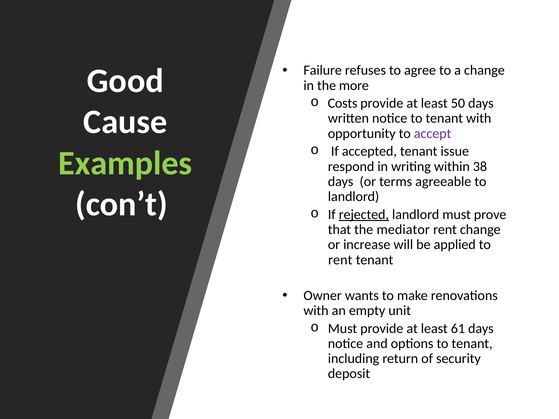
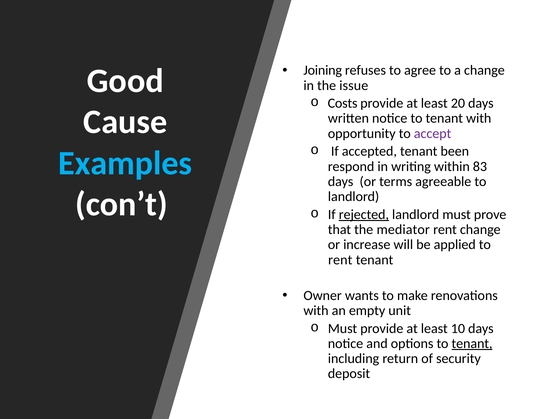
Failure: Failure -> Joining
more: more -> issue
50: 50 -> 20
issue: issue -> been
Examples colour: light green -> light blue
38: 38 -> 83
61: 61 -> 10
tenant at (472, 344) underline: none -> present
